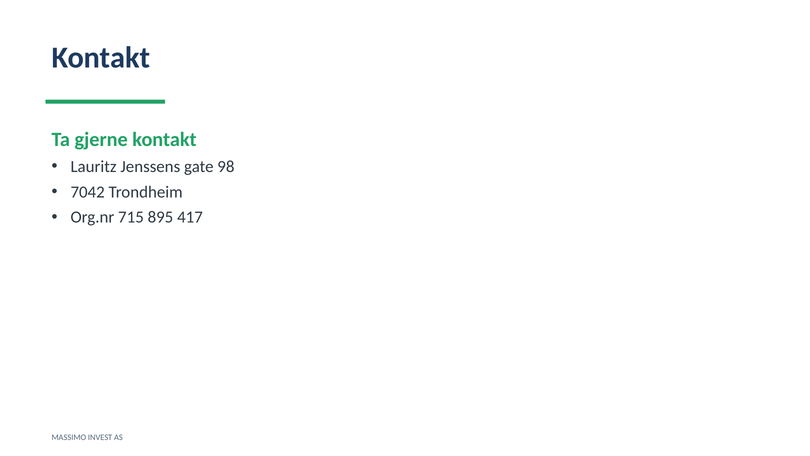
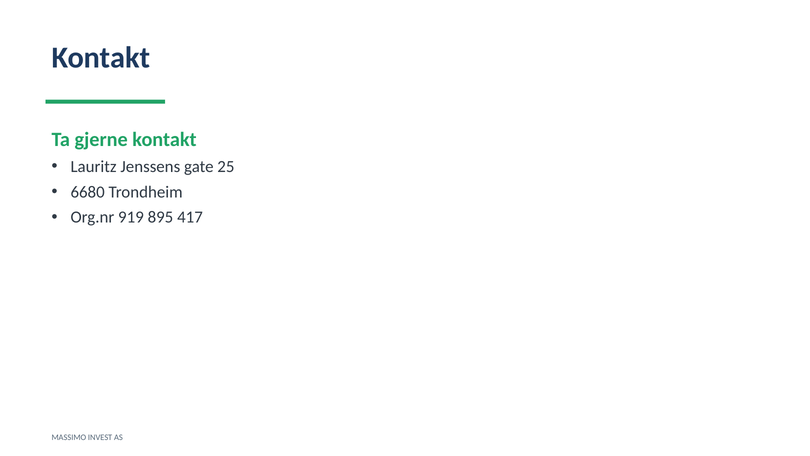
98: 98 -> 25
7042: 7042 -> 6680
715: 715 -> 919
